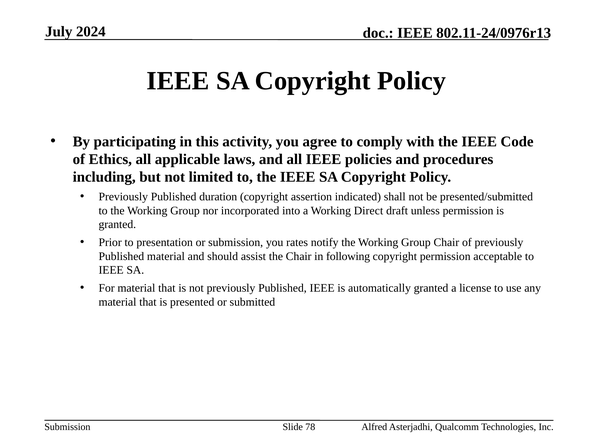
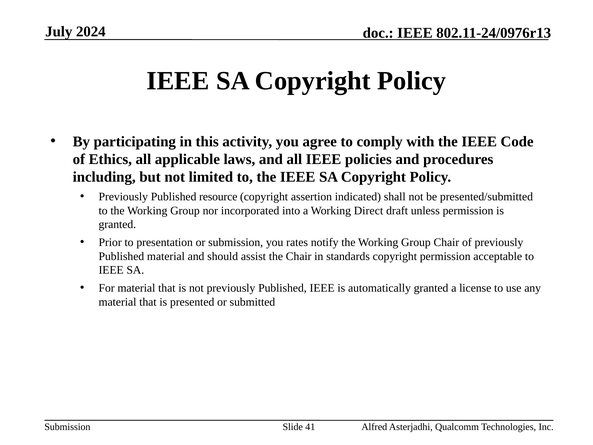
duration: duration -> resource
following: following -> standards
78: 78 -> 41
